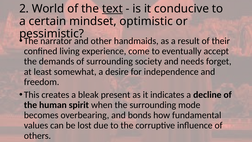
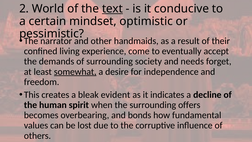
somewhat underline: none -> present
present: present -> evident
mode: mode -> offers
